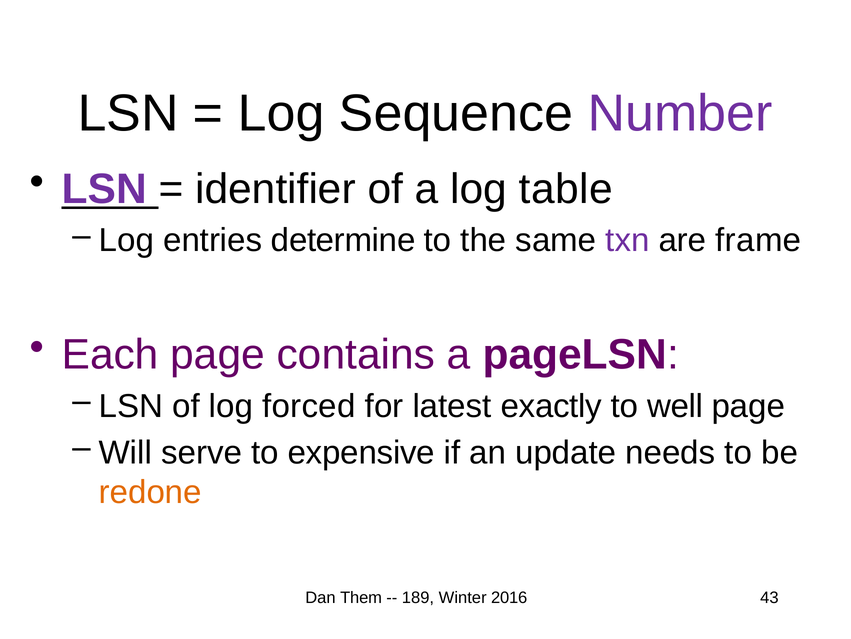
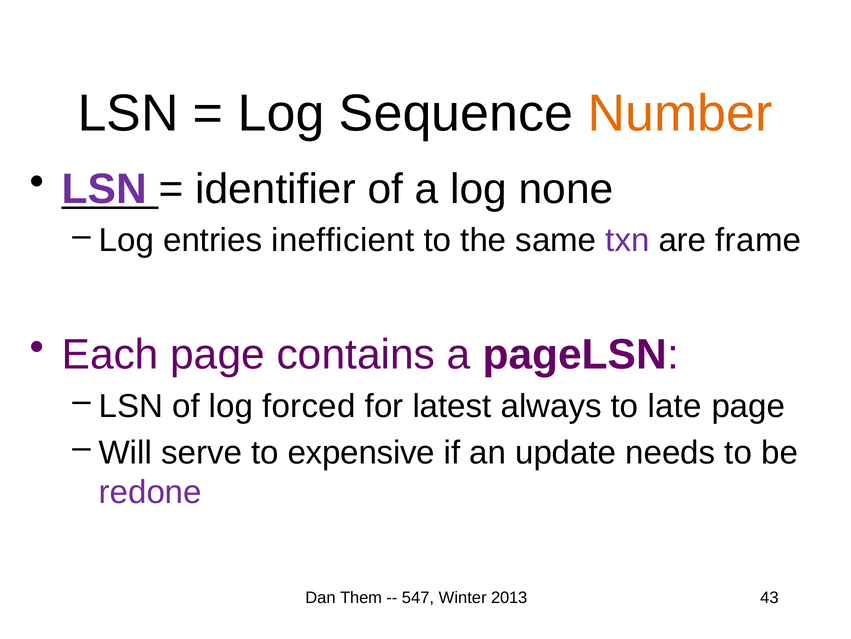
Number colour: purple -> orange
table: table -> none
determine: determine -> inefficient
exactly: exactly -> always
well: well -> late
redone colour: orange -> purple
189: 189 -> 547
2016: 2016 -> 2013
